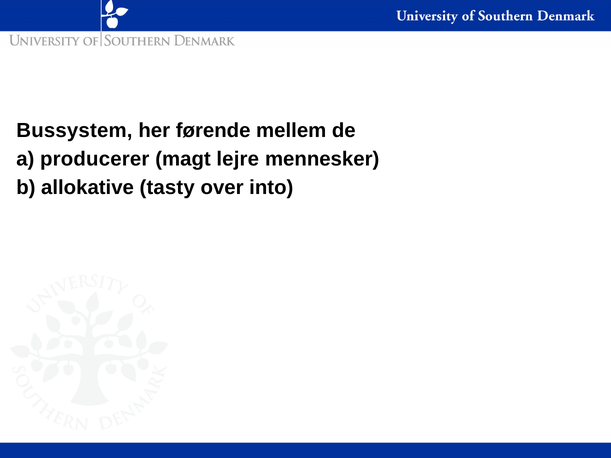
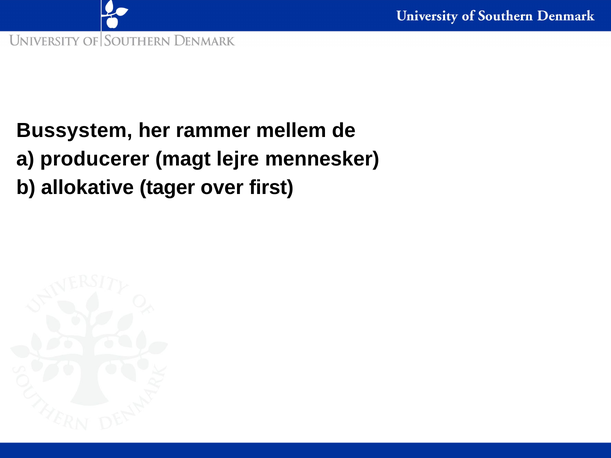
førende: førende -> rammer
tasty: tasty -> tager
into: into -> first
